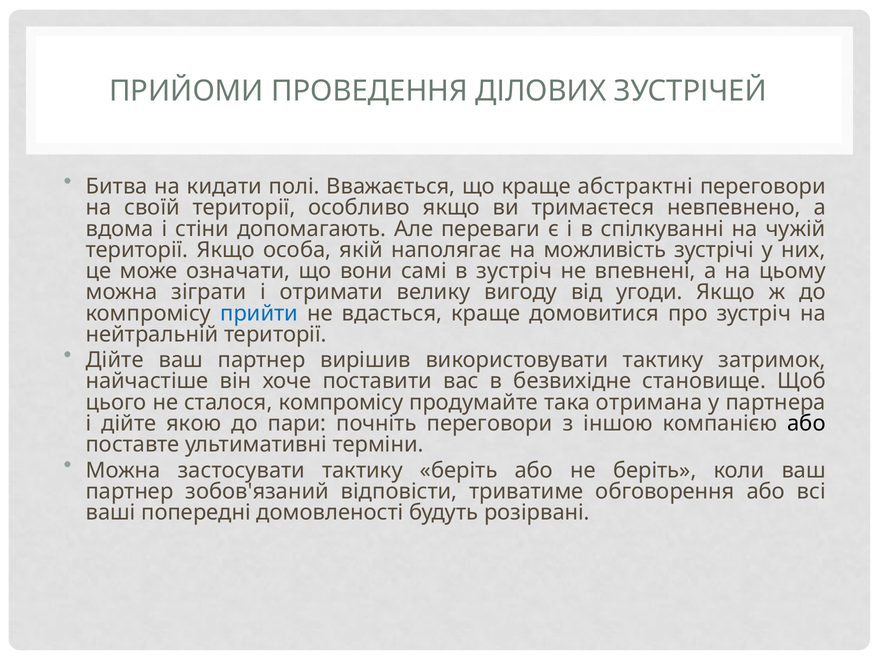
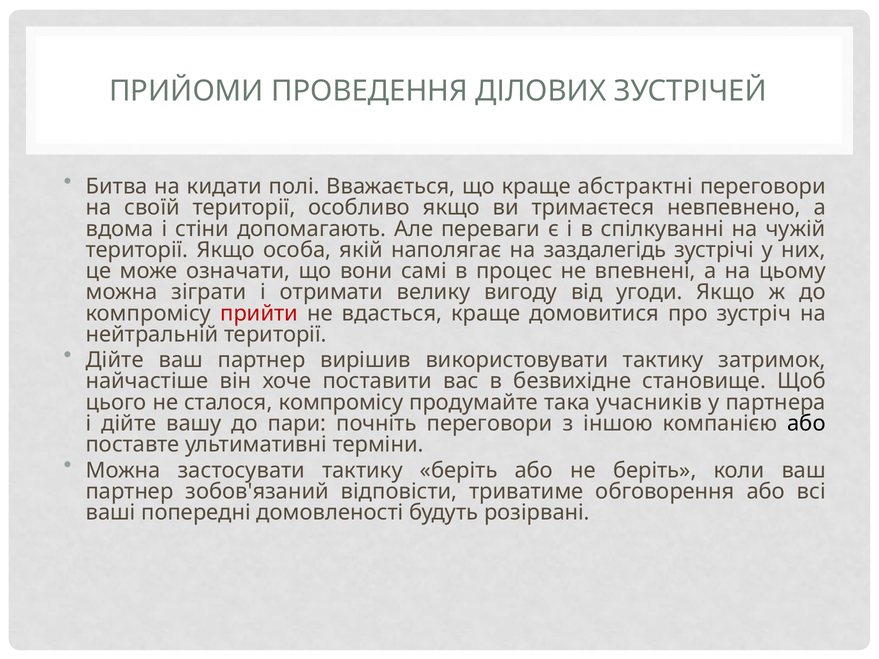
можливість: можливість -> заздалегідь
в зустріч: зустріч -> процес
прийти colour: blue -> red
отримана: отримана -> учасників
якою: якою -> вашу
